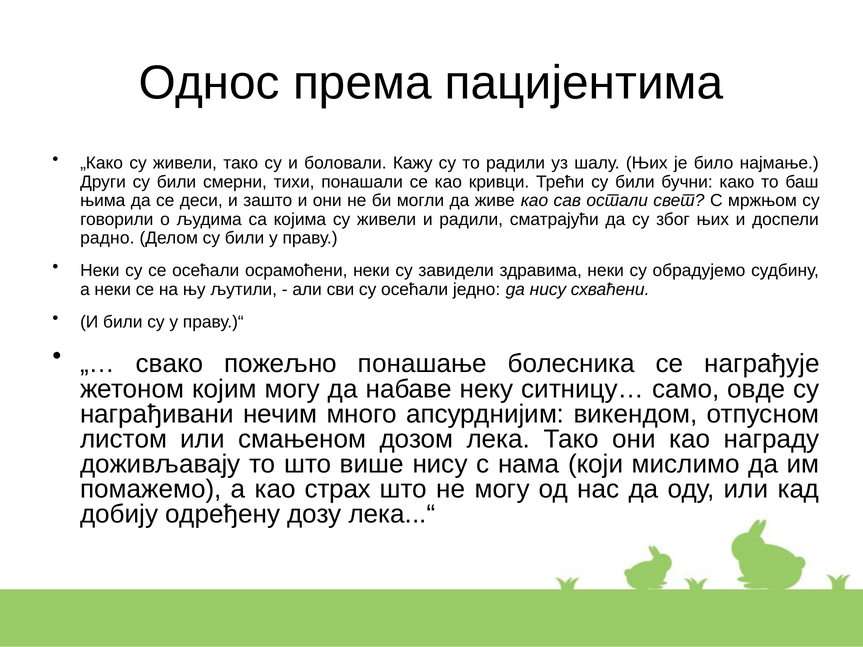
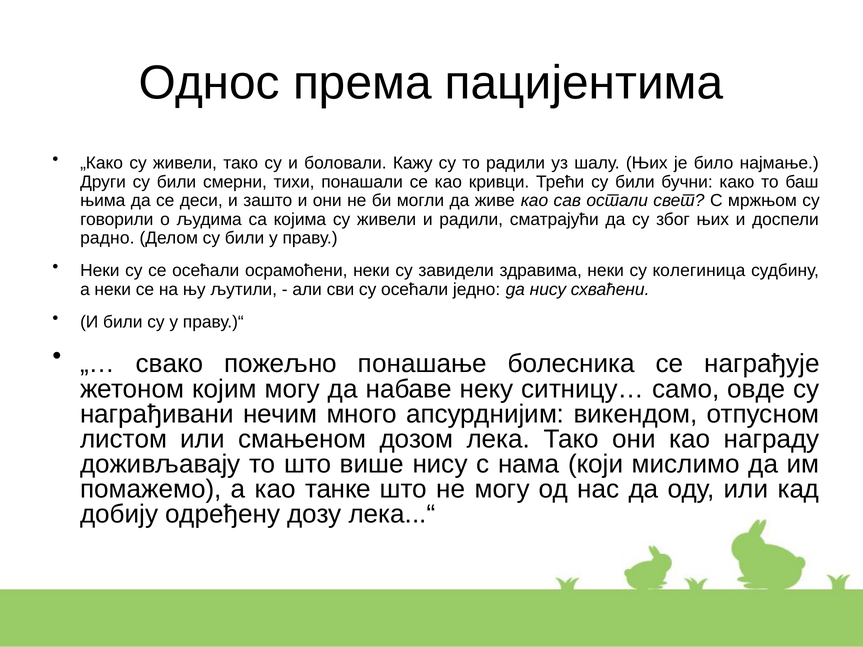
обрадујемо: обрадујемо -> колегиница
страх: страх -> танке
